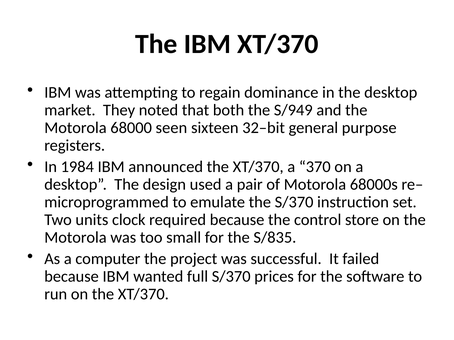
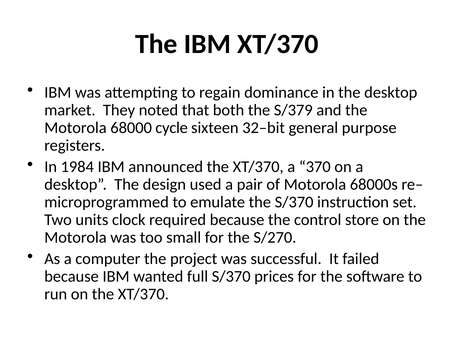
S/949: S/949 -> S/379
seen: seen -> cycle
S/835: S/835 -> S/270
